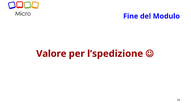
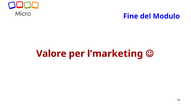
l’spedizione: l’spedizione -> l’marketing
